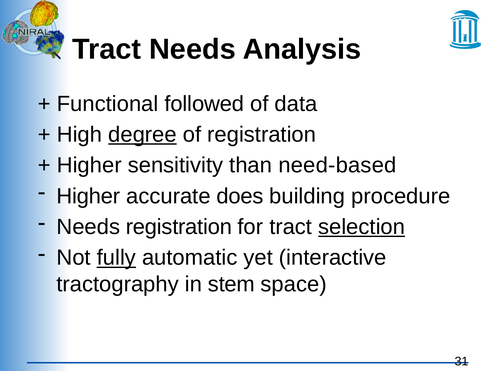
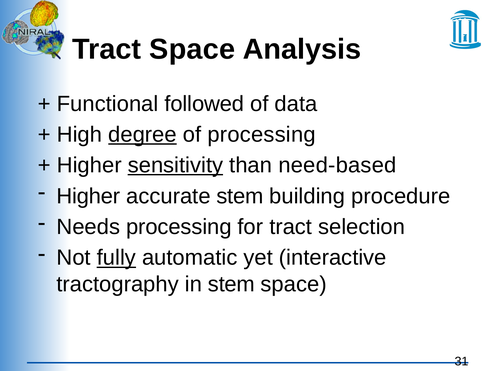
Tract Needs: Needs -> Space
of registration: registration -> processing
sensitivity underline: none -> present
accurate does: does -> stem
Needs registration: registration -> processing
selection underline: present -> none
